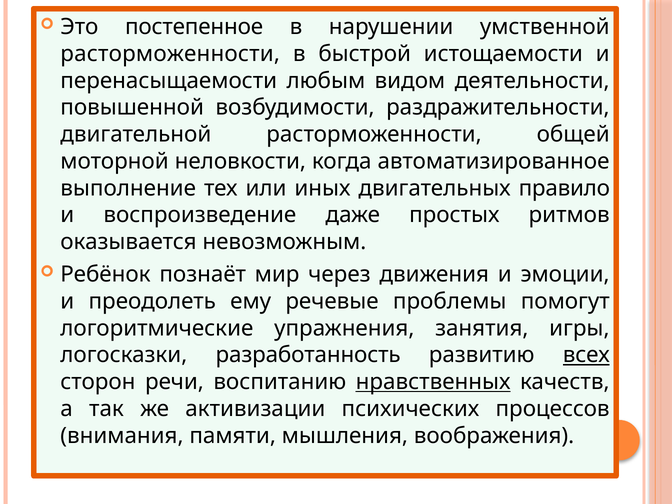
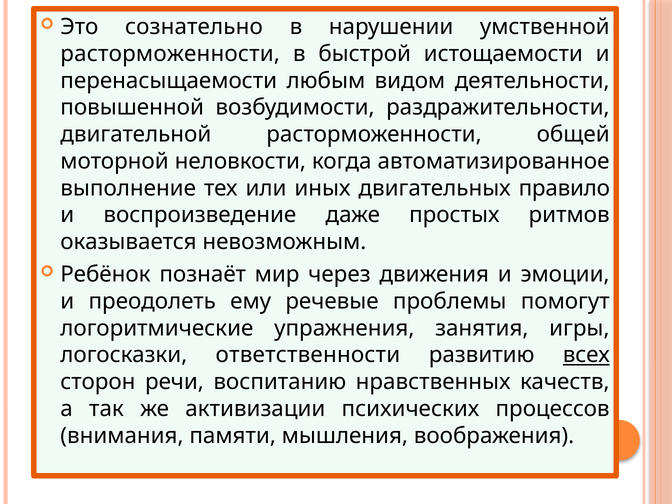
постепенное: постепенное -> сознательно
разработанность: разработанность -> ответственности
нравственных underline: present -> none
